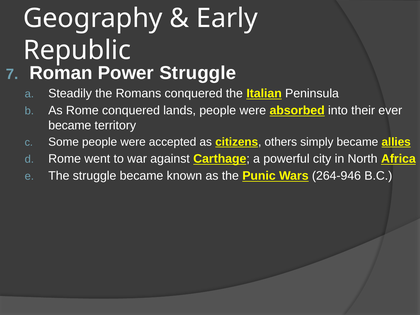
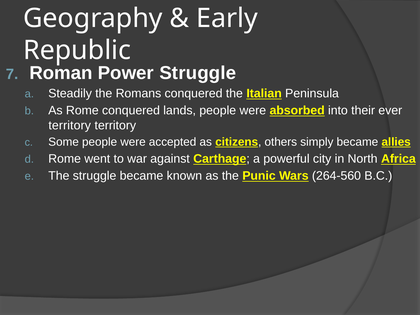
became at (70, 125): became -> territory
264-946: 264-946 -> 264-560
